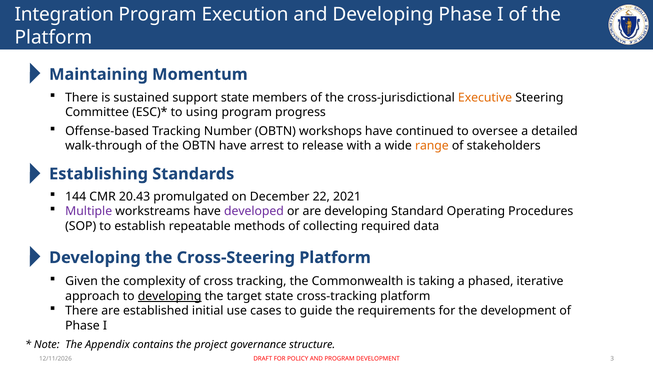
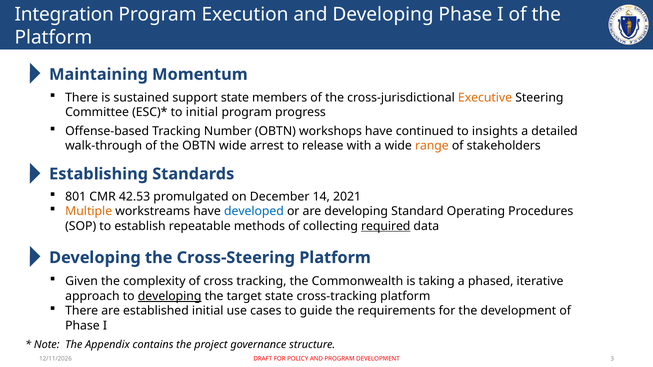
to using: using -> initial
oversee: oversee -> insights
OBTN have: have -> wide
144: 144 -> 801
20.43: 20.43 -> 42.53
22: 22 -> 14
Multiple colour: purple -> orange
developed colour: purple -> blue
required underline: none -> present
